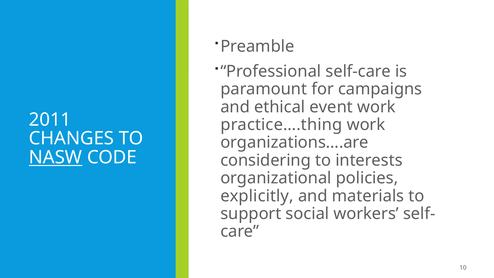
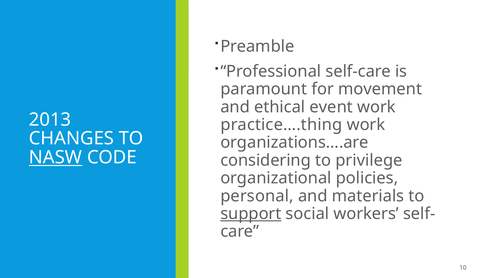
campaigns: campaigns -> movement
2011: 2011 -> 2013
interests: interests -> privilege
explicitly: explicitly -> personal
support underline: none -> present
